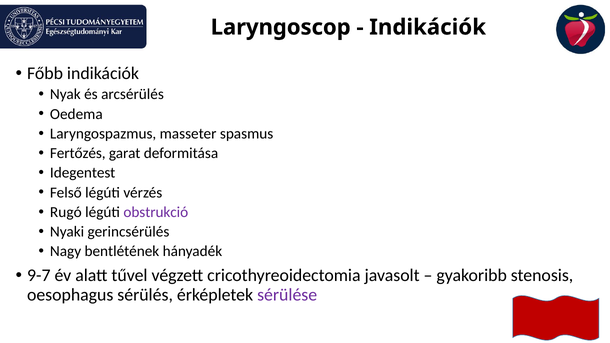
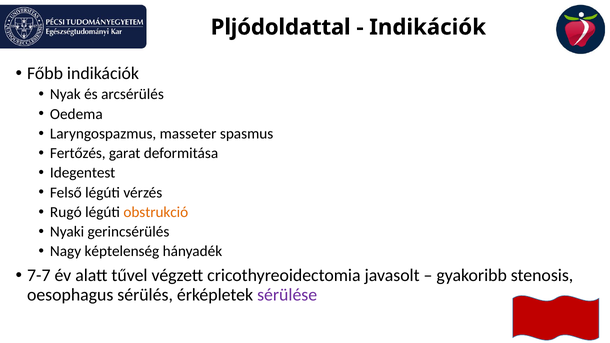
Laryngoscop: Laryngoscop -> Pljódoldattal
obstrukció colour: purple -> orange
bentlétének: bentlétének -> képtelenség
9-7: 9-7 -> 7-7
